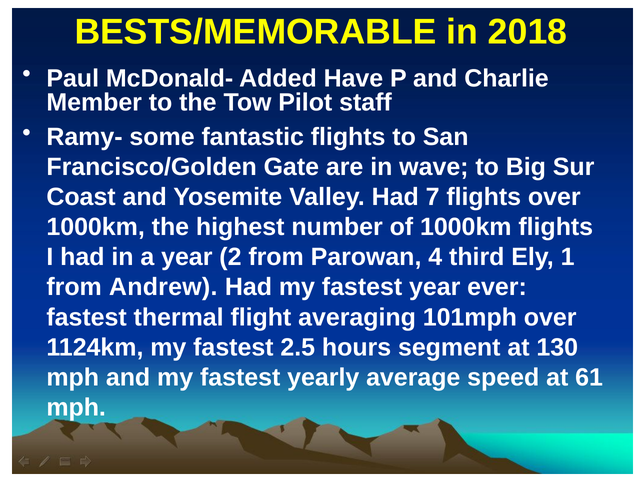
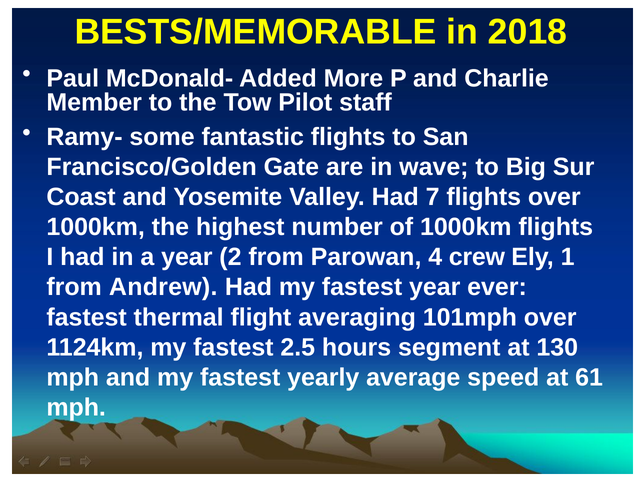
Have: Have -> More
third: third -> crew
